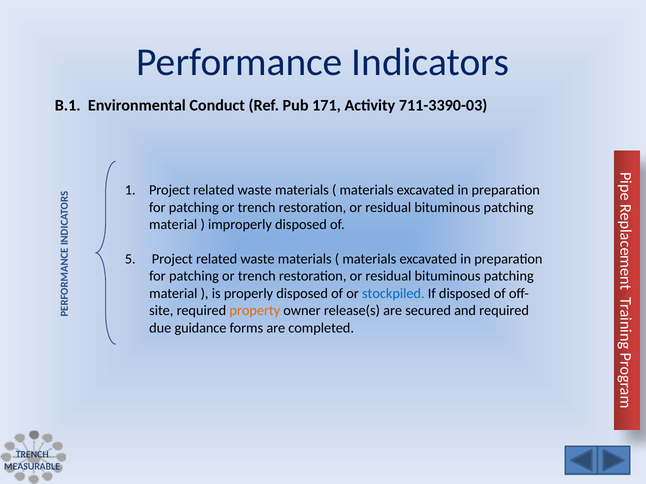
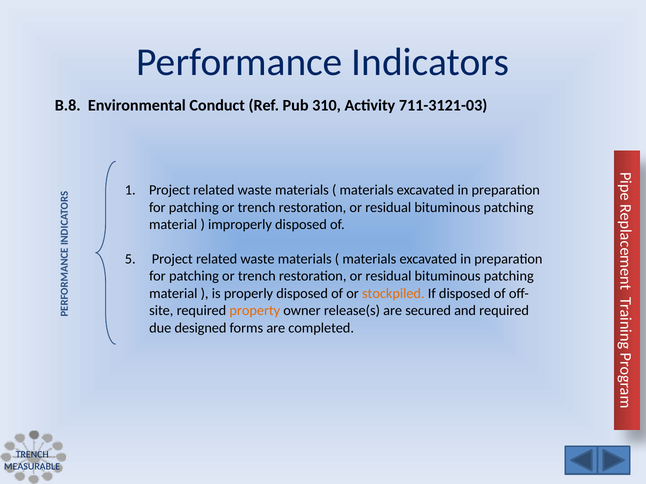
B.1: B.1 -> B.8
171: 171 -> 310
711-3390-03: 711-3390-03 -> 711-3121-03
stockpiled colour: blue -> orange
guidance: guidance -> designed
